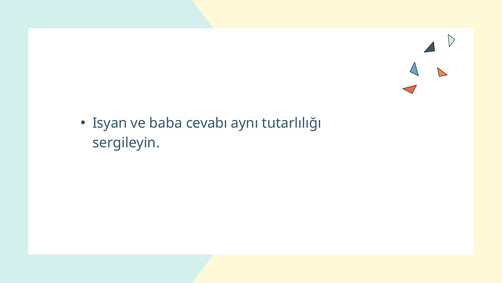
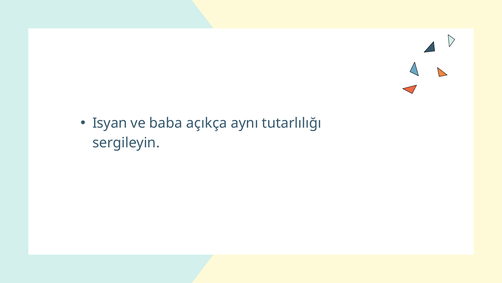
cevabı: cevabı -> açıkça
